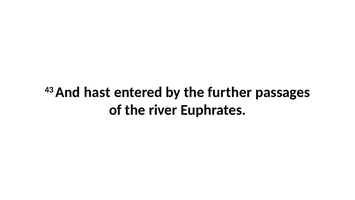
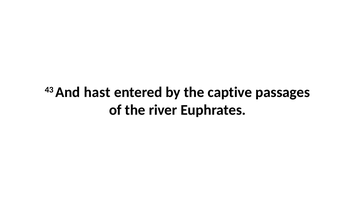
further: further -> captive
